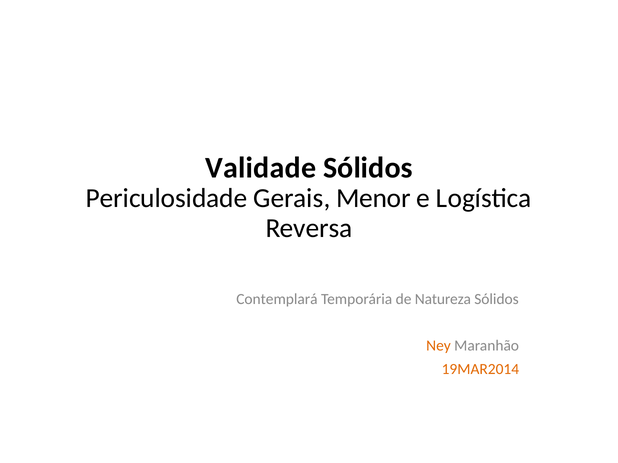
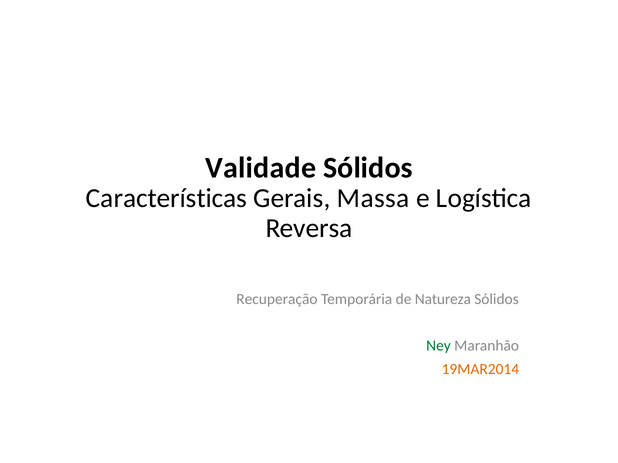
Periculosidade: Periculosidade -> Características
Menor: Menor -> Massa
Contemplará: Contemplará -> Recuperação
Ney colour: orange -> green
